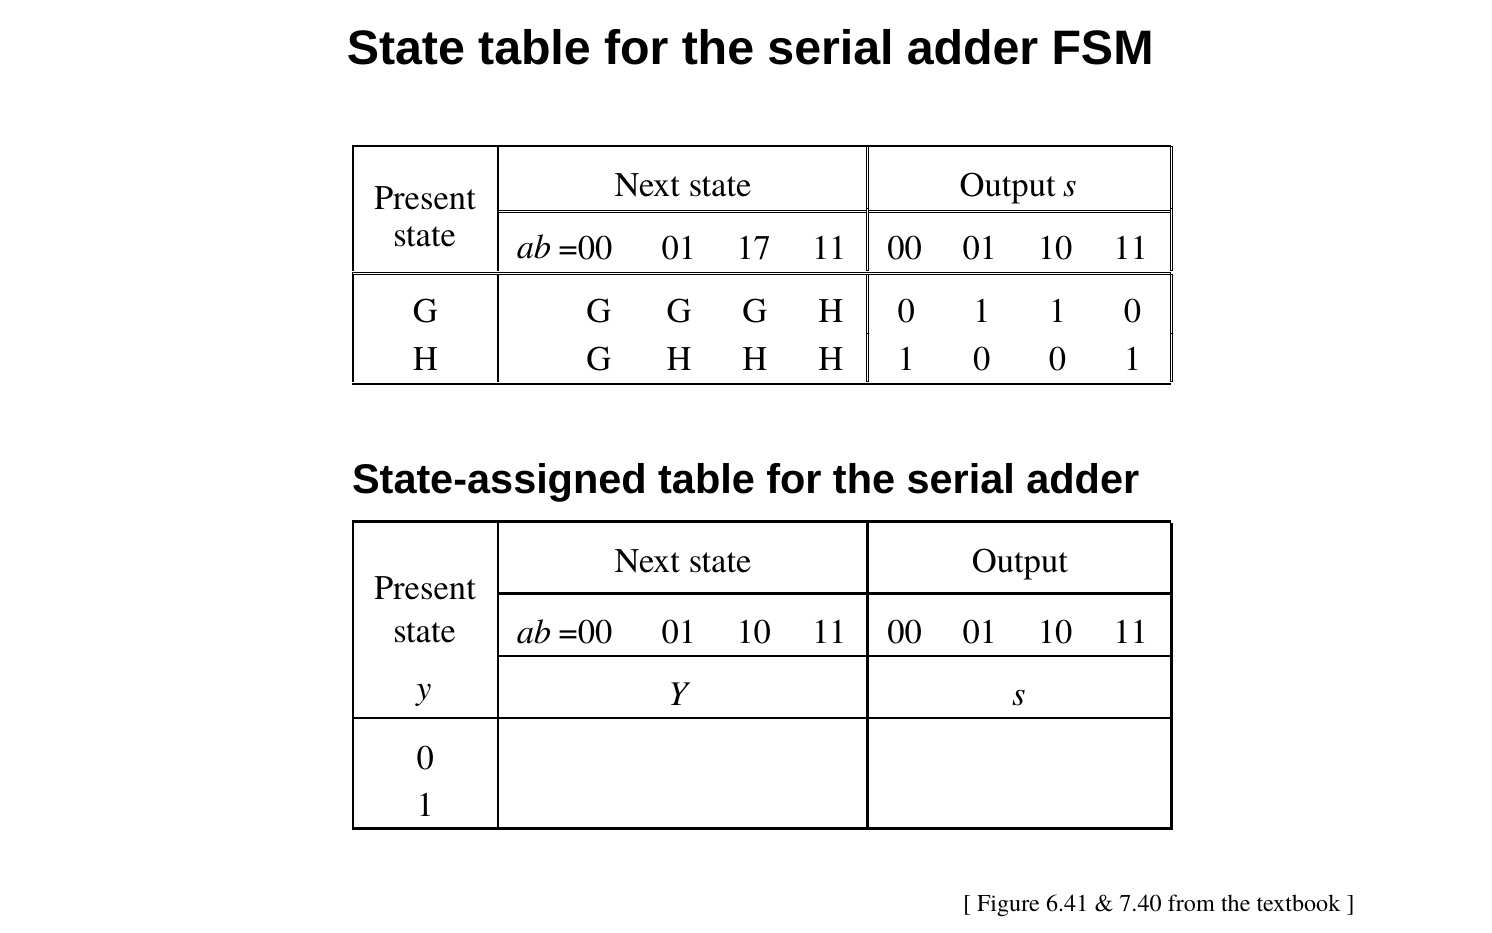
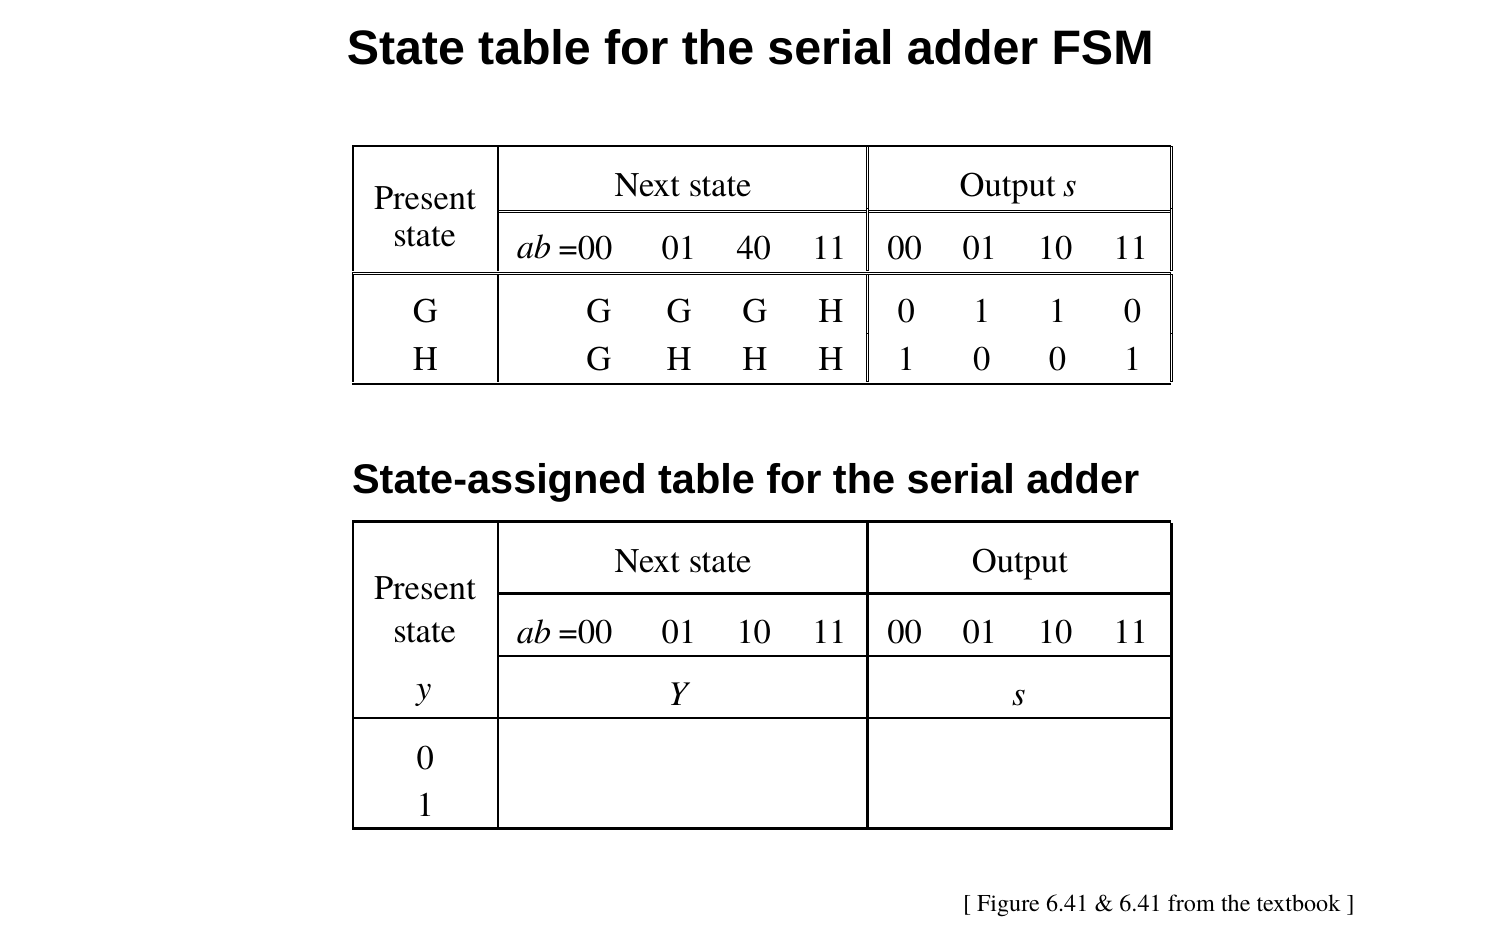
17: 17 -> 40
7.40 at (1141, 903): 7.40 -> 6.41
